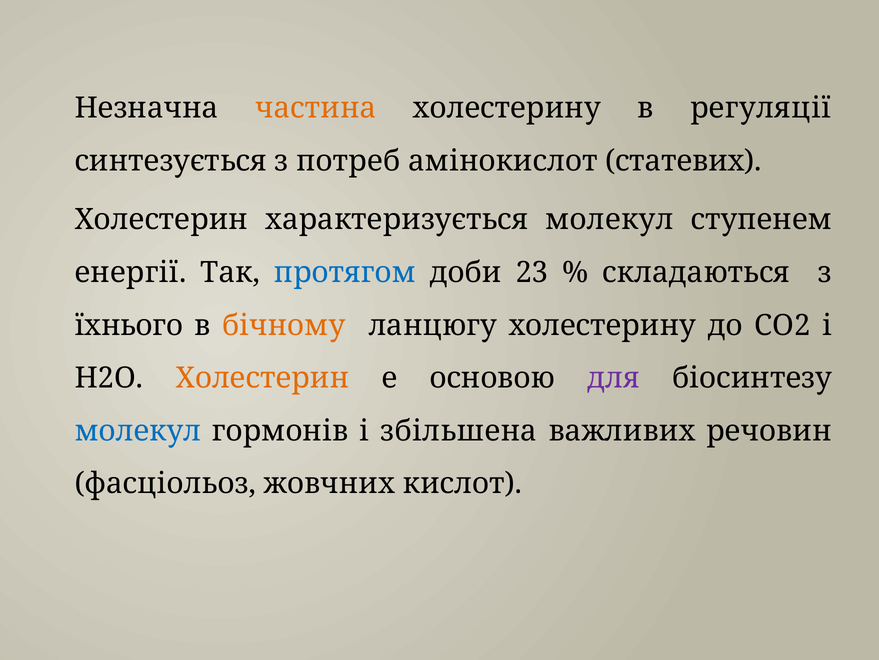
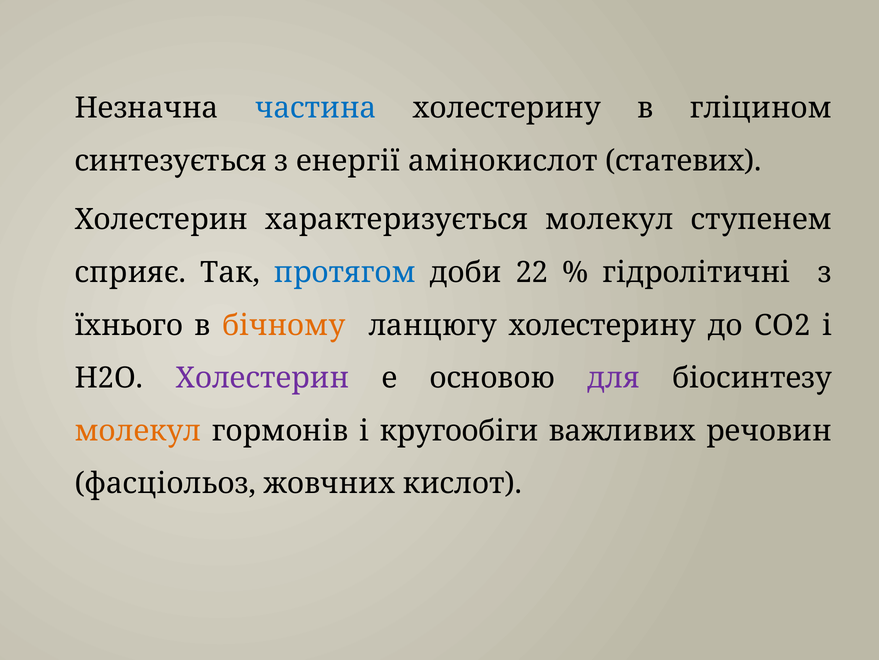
частина colour: orange -> blue
регуляції: регуляції -> гліцином
потреб: потреб -> енергії
енергії: енергії -> сприяє
23: 23 -> 22
складаються: складаються -> гідролітичні
Холестерин at (262, 378) colour: orange -> purple
молекул at (138, 430) colour: blue -> orange
збільшена: збільшена -> кругообіги
